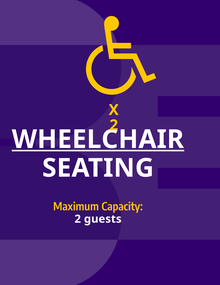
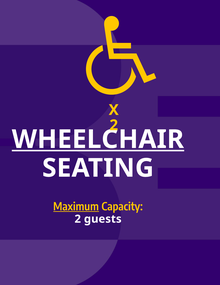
Maximum underline: none -> present
